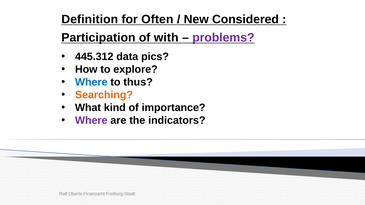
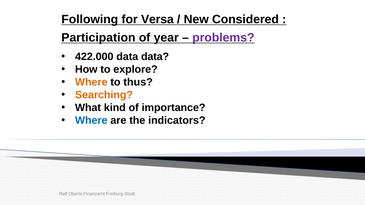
Definition: Definition -> Following
Often: Often -> Versa
with: with -> year
445.312: 445.312 -> 422.000
data pics: pics -> data
Where at (91, 82) colour: blue -> orange
Where at (91, 121) colour: purple -> blue
